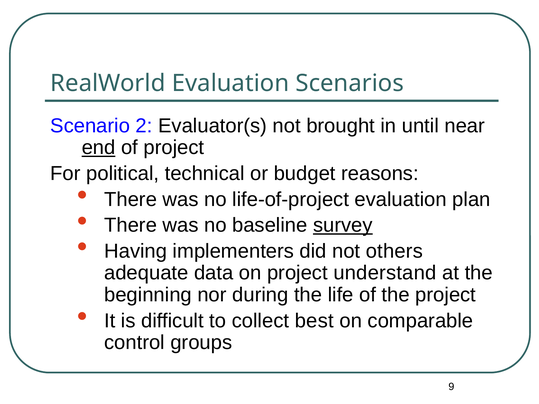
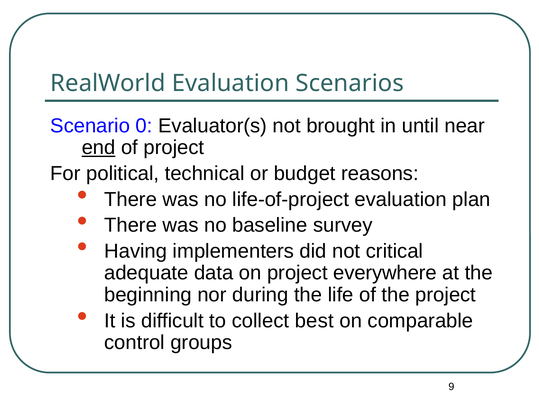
2: 2 -> 0
survey underline: present -> none
others: others -> critical
understand: understand -> everywhere
